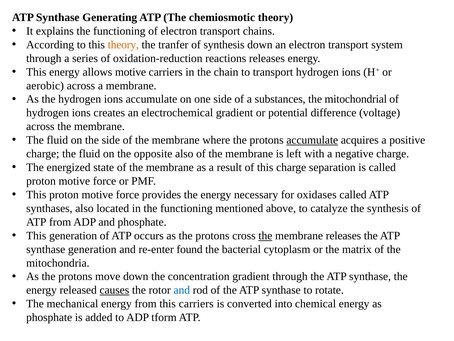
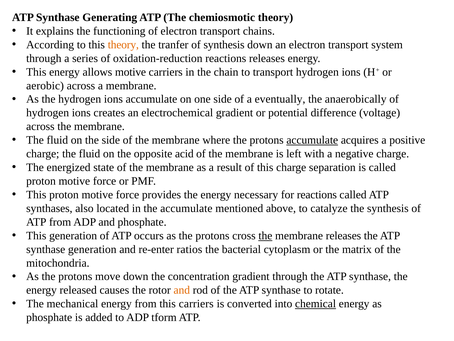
substances: substances -> eventually
mitochondrial: mitochondrial -> anaerobically
opposite also: also -> acid
for oxidases: oxidases -> reactions
in the functioning: functioning -> accumulate
found: found -> ratios
causes underline: present -> none
and at (182, 290) colour: blue -> orange
chemical underline: none -> present
